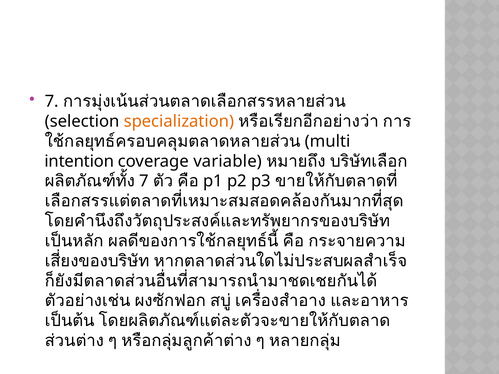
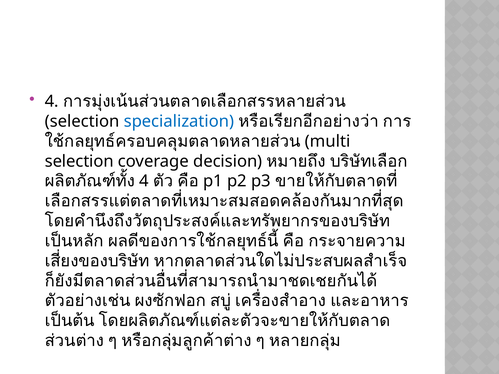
7 at (52, 101): 7 -> 4
specialization colour: orange -> blue
intention at (79, 161): intention -> selection
variable: variable -> decision
7 at (144, 181): 7 -> 4
